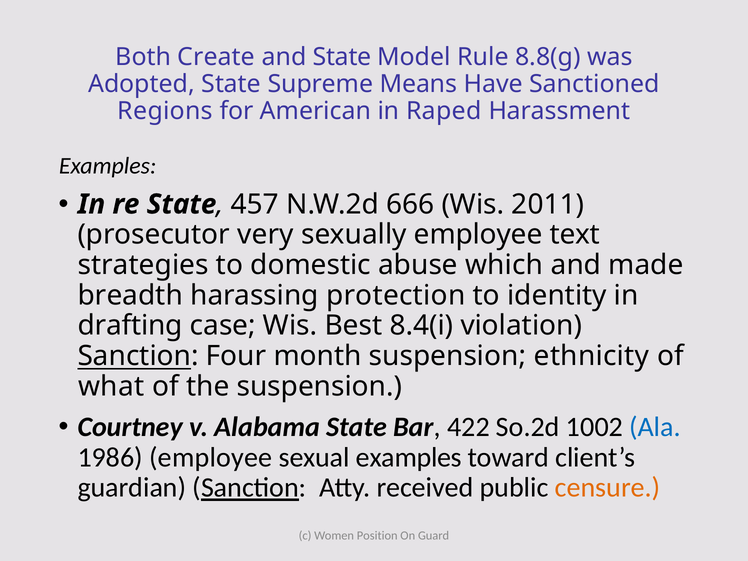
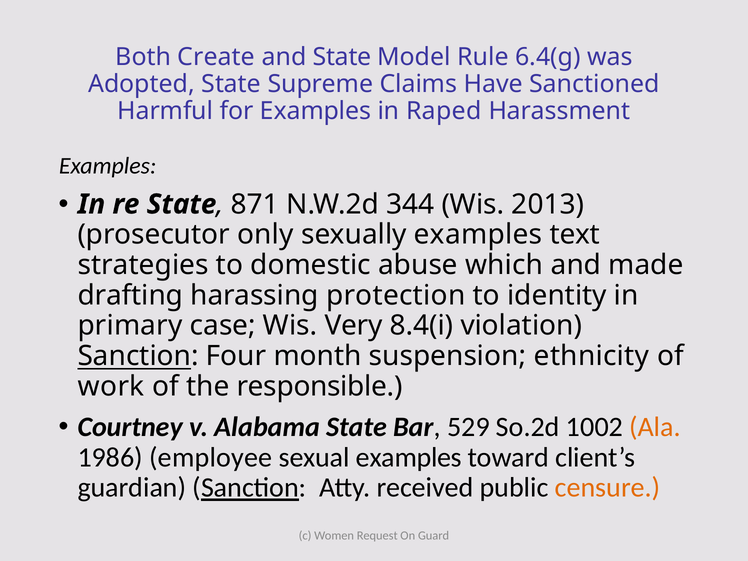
8.8(g: 8.8(g -> 6.4(g
Means: Means -> Claims
Regions: Regions -> Harmful
for American: American -> Examples
457: 457 -> 871
666: 666 -> 344
2011: 2011 -> 2013
very: very -> only
sexually employee: employee -> examples
breadth: breadth -> drafting
drafting: drafting -> primary
Best: Best -> Very
what: what -> work
the suspension: suspension -> responsible
422: 422 -> 529
Ala colour: blue -> orange
Position: Position -> Request
